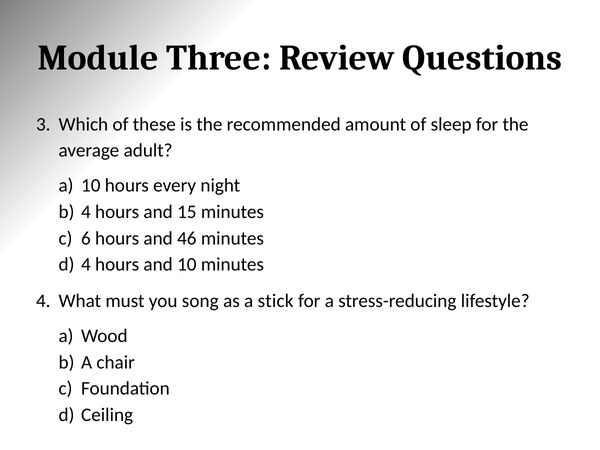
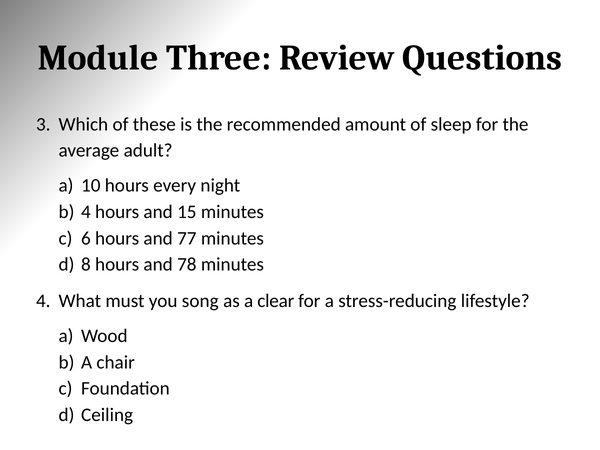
46: 46 -> 77
4 at (86, 265): 4 -> 8
and 10: 10 -> 78
stick: stick -> clear
